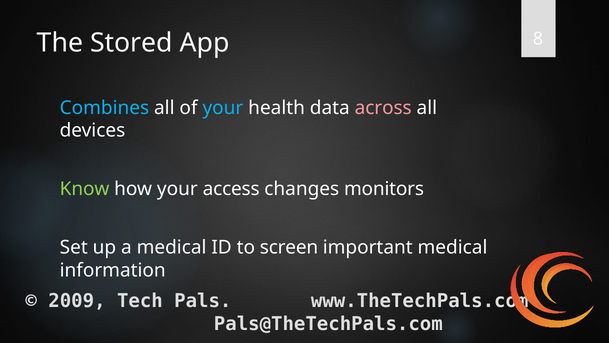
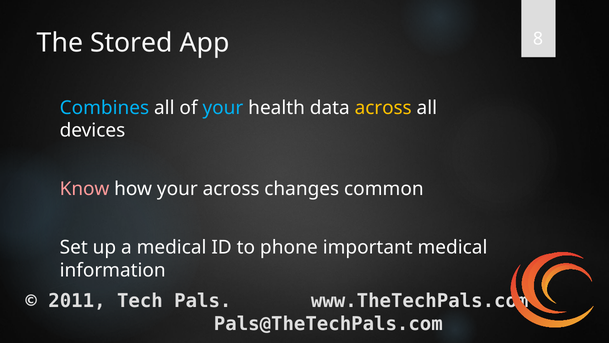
across at (383, 108) colour: pink -> yellow
Know colour: light green -> pink
your access: access -> across
monitors: monitors -> common
screen: screen -> phone
2009: 2009 -> 2011
